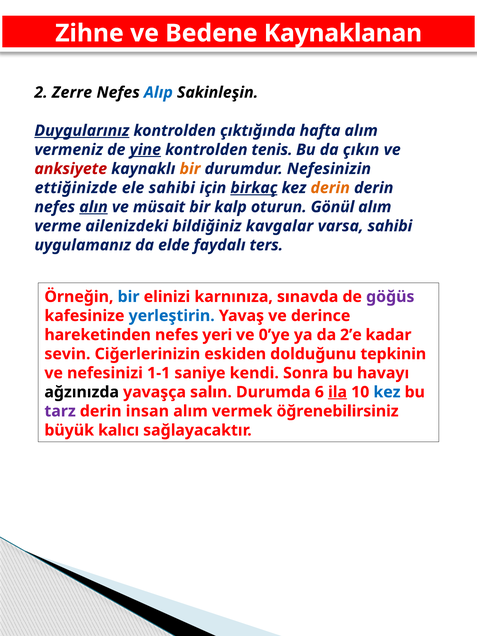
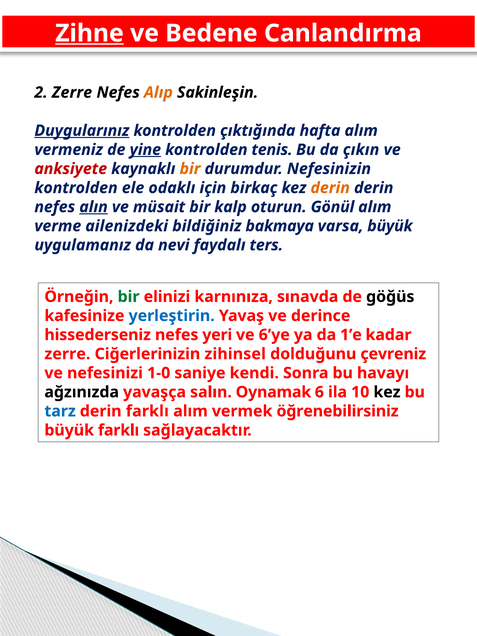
Zihne underline: none -> present
Kaynaklanan: Kaynaklanan -> Canlandırma
Alıp colour: blue -> orange
ettiğinizde at (76, 188): ettiğinizde -> kontrolden
ele sahibi: sahibi -> odaklı
birkaç underline: present -> none
kavgalar: kavgalar -> bakmaya
varsa sahibi: sahibi -> büyük
elde: elde -> nevi
bir at (129, 297) colour: blue -> green
göğüs colour: purple -> black
hareketinden: hareketinden -> hissederseniz
0’ye: 0’ye -> 6’ye
2’e: 2’e -> 1’e
sevin at (67, 354): sevin -> zerre
eskiden: eskiden -> zihinsel
tepkinin: tepkinin -> çevreniz
1-1: 1-1 -> 1-0
Durumda: Durumda -> Oynamak
ila underline: present -> none
kez at (387, 392) colour: blue -> black
tarz colour: purple -> blue
derin insan: insan -> farklı
büyük kalıcı: kalıcı -> farklı
